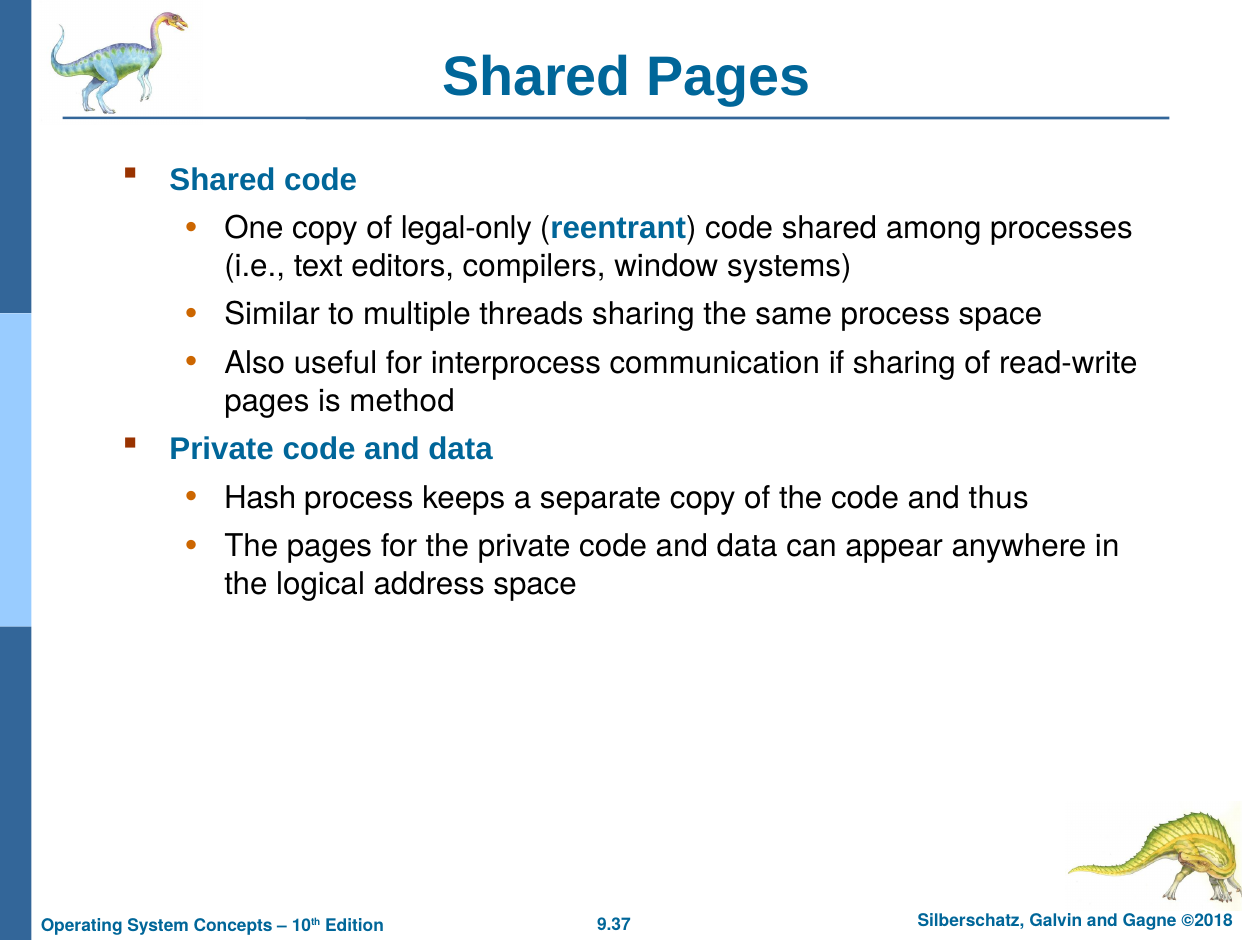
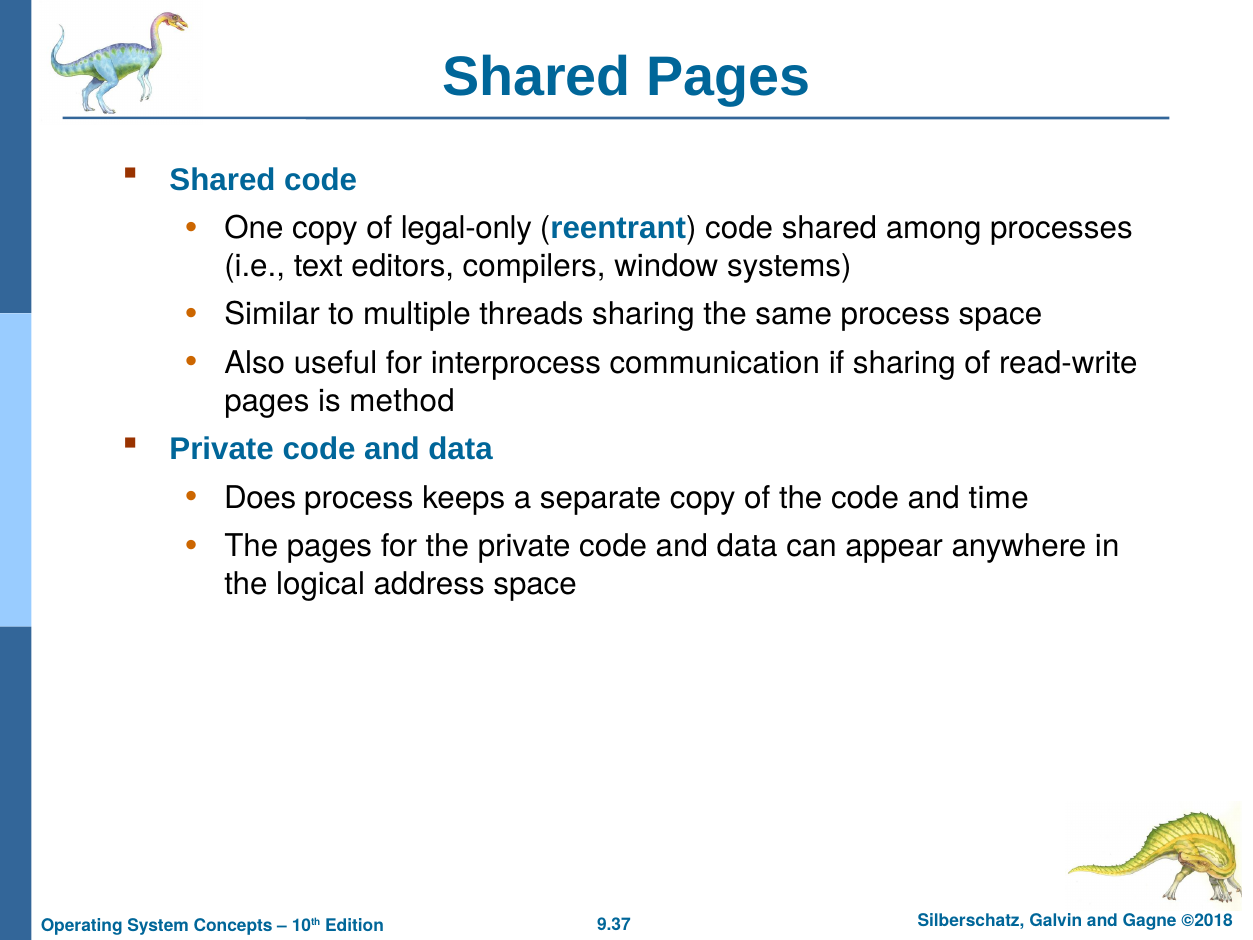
Hash: Hash -> Does
thus: thus -> time
